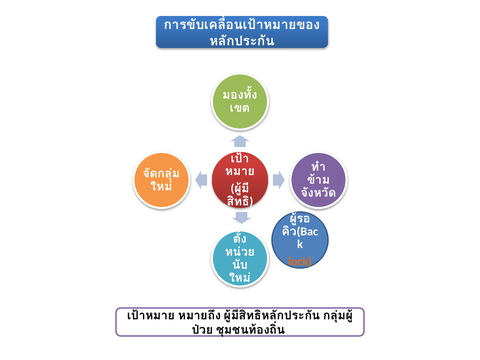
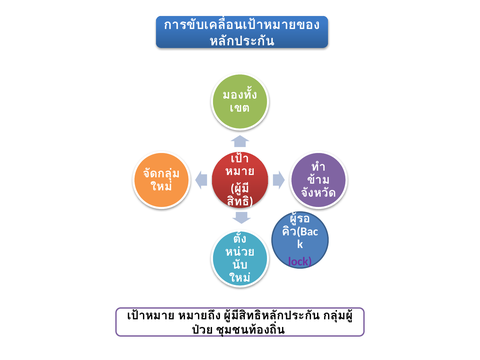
lock colour: orange -> purple
